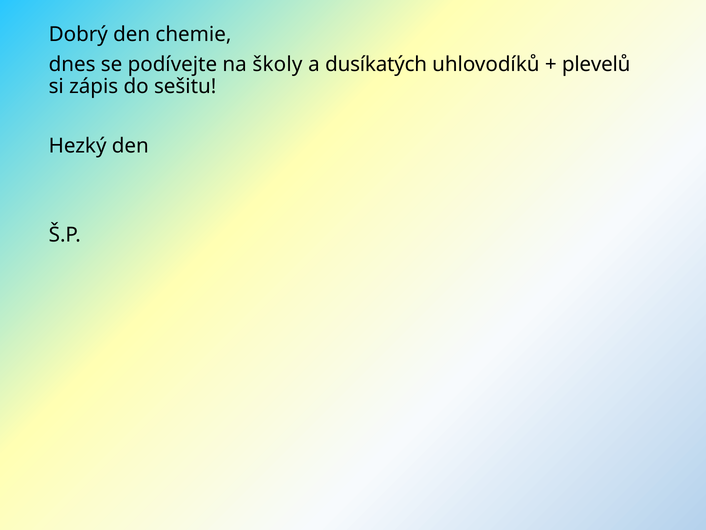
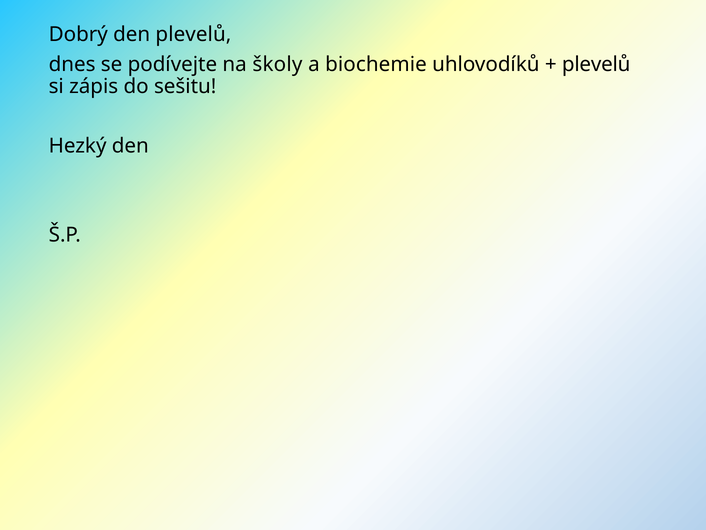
den chemie: chemie -> plevelů
dusíkatých: dusíkatých -> biochemie
